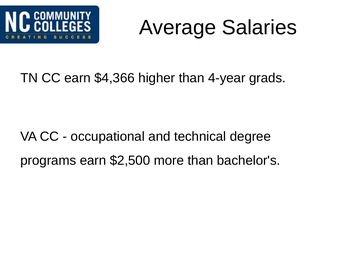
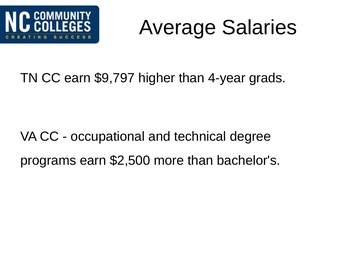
$4,366: $4,366 -> $9,797
